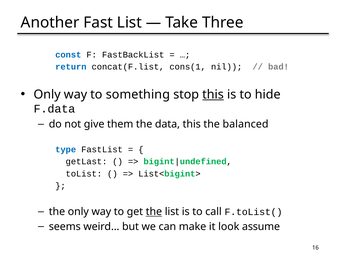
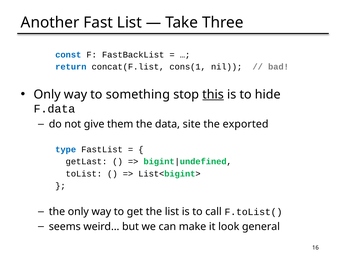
data this: this -> site
balanced: balanced -> exported
the at (154, 211) underline: present -> none
assume: assume -> general
